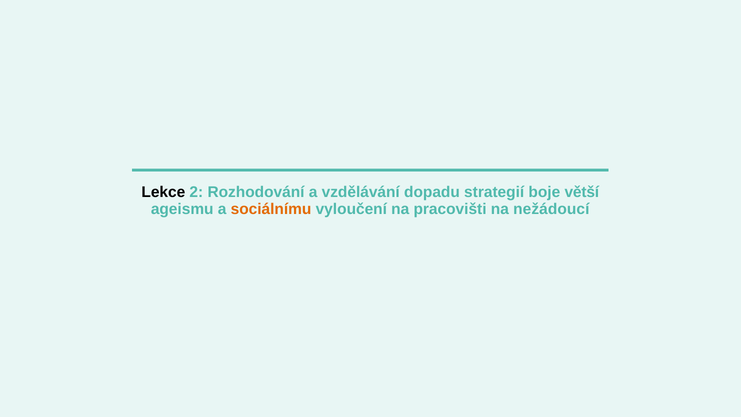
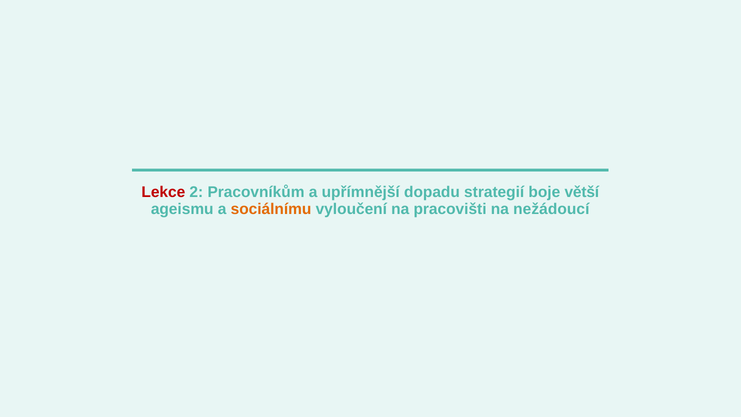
Lekce colour: black -> red
Rozhodování: Rozhodování -> Pracovníkům
vzdělávání: vzdělávání -> upřímnější
